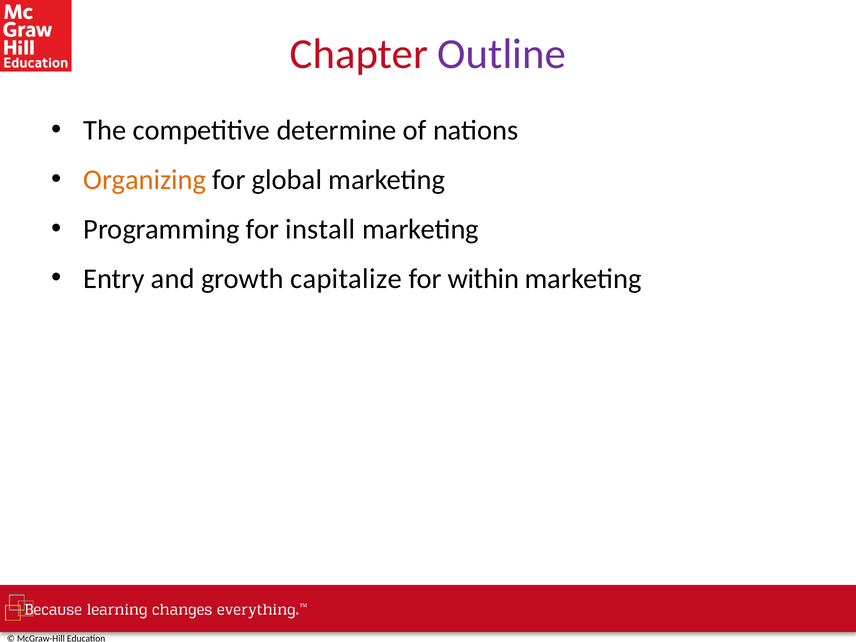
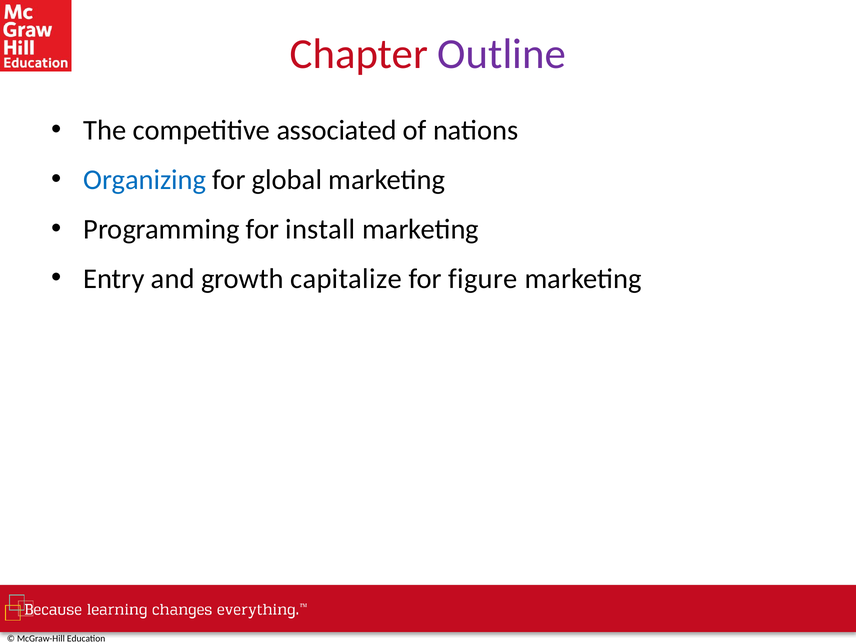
determine: determine -> associated
Organizing colour: orange -> blue
within: within -> figure
